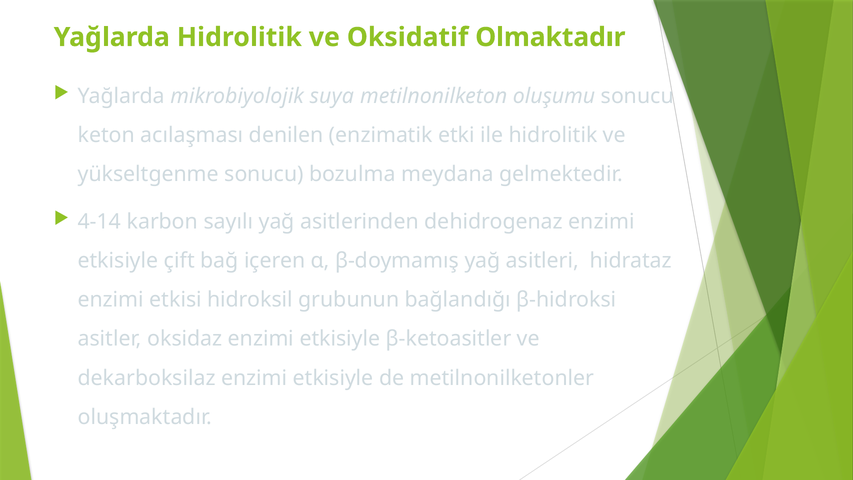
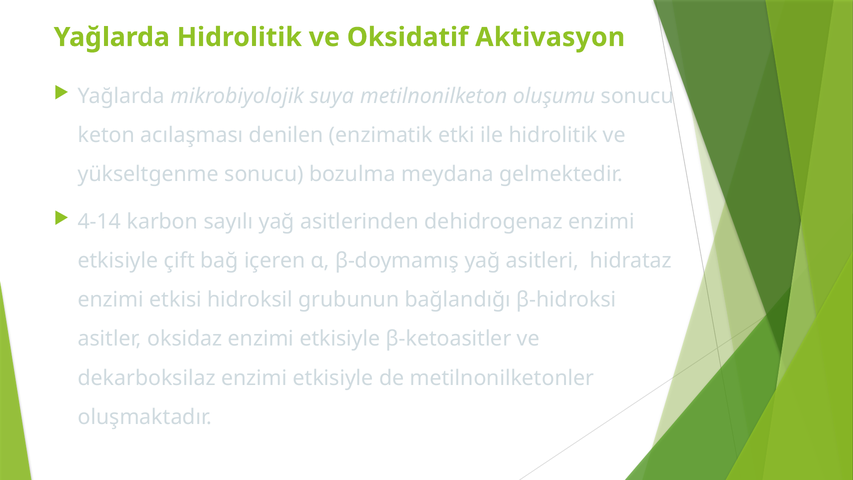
Olmaktadır: Olmaktadır -> Aktivasyon
